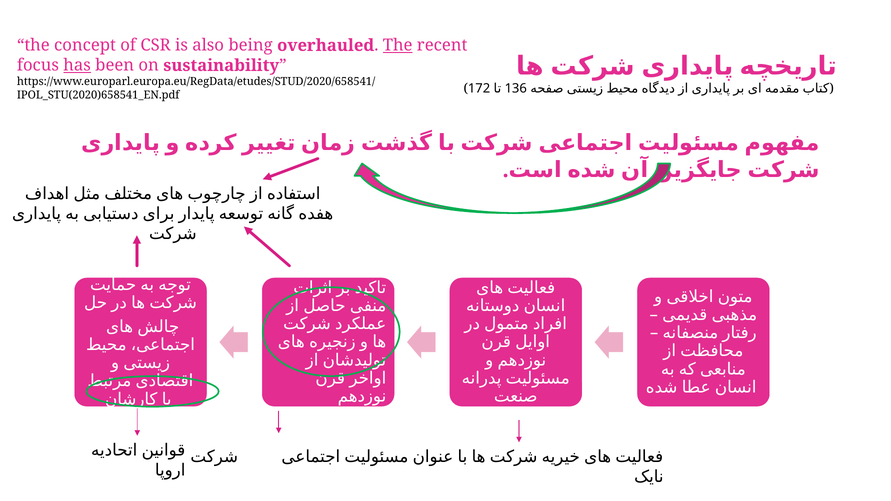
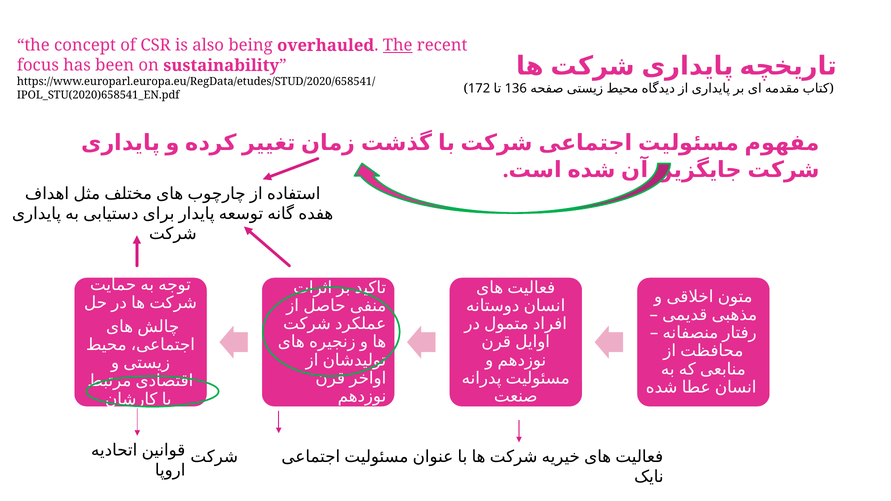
has underline: present -> none
